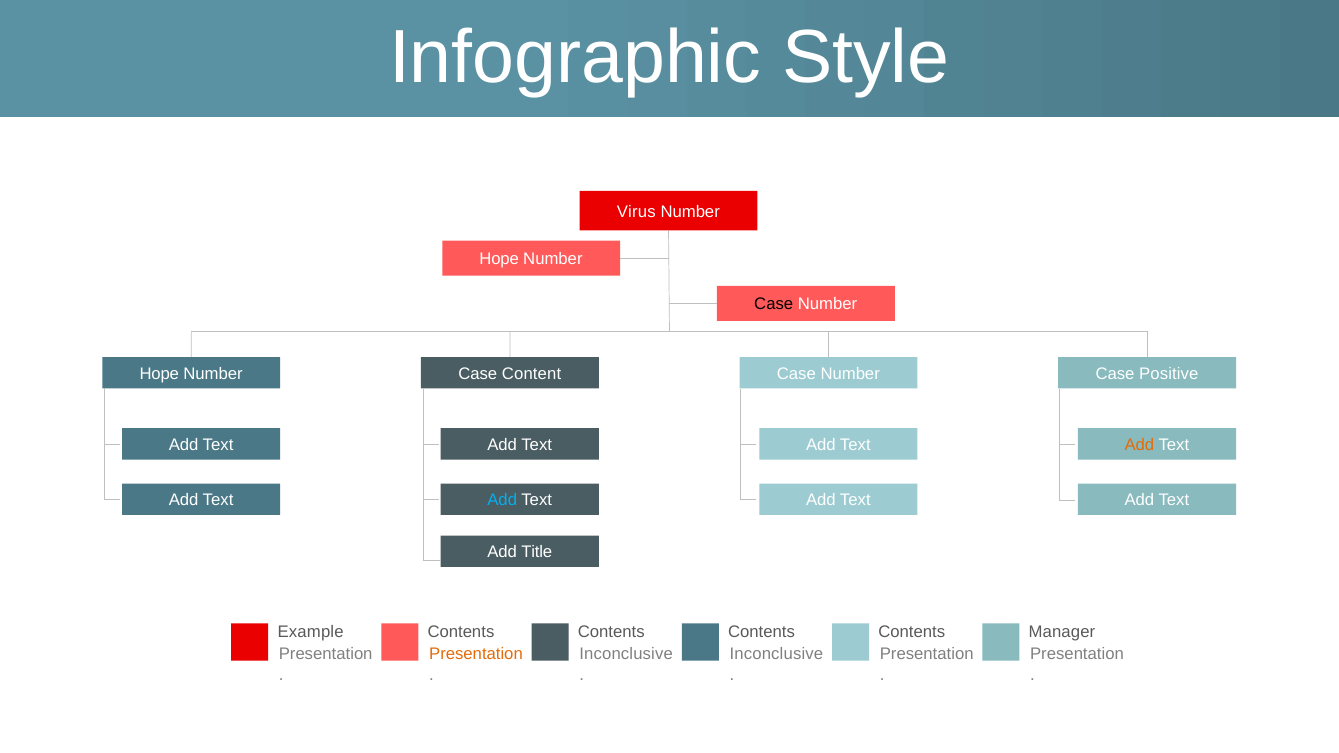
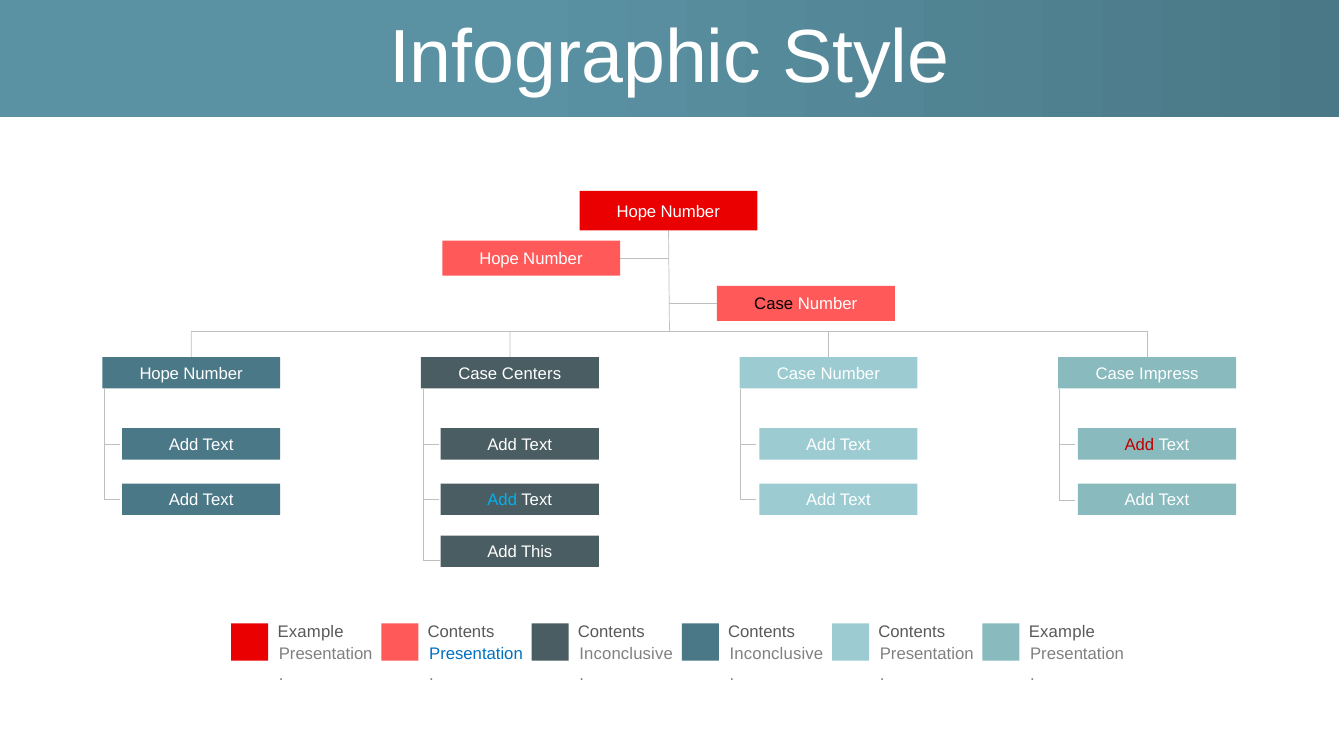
Virus at (636, 212): Virus -> Hope
Content: Content -> Centers
Positive: Positive -> Impress
Add at (1139, 445) colour: orange -> red
Title: Title -> This
Manager at (1062, 633): Manager -> Example
Presentation at (476, 655) colour: orange -> blue
